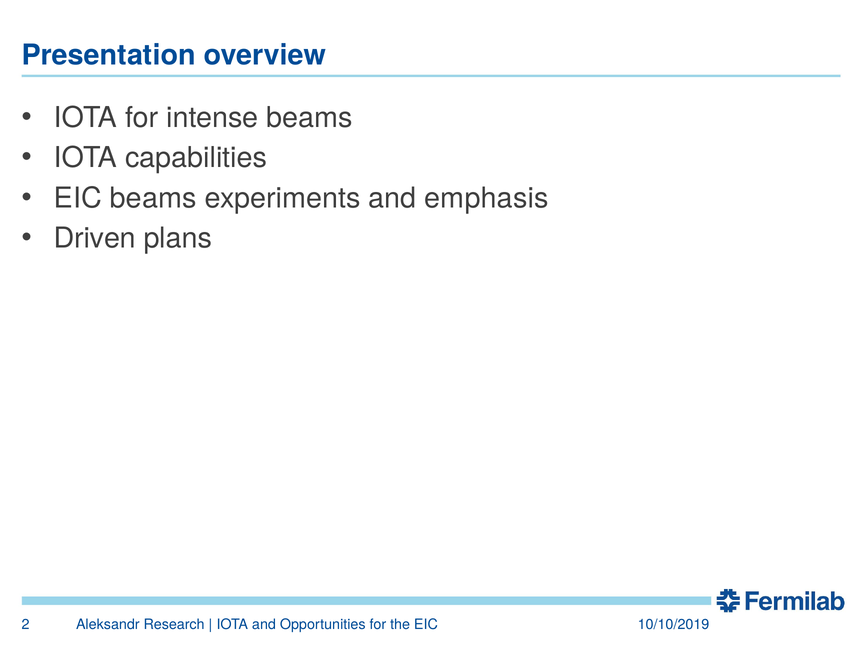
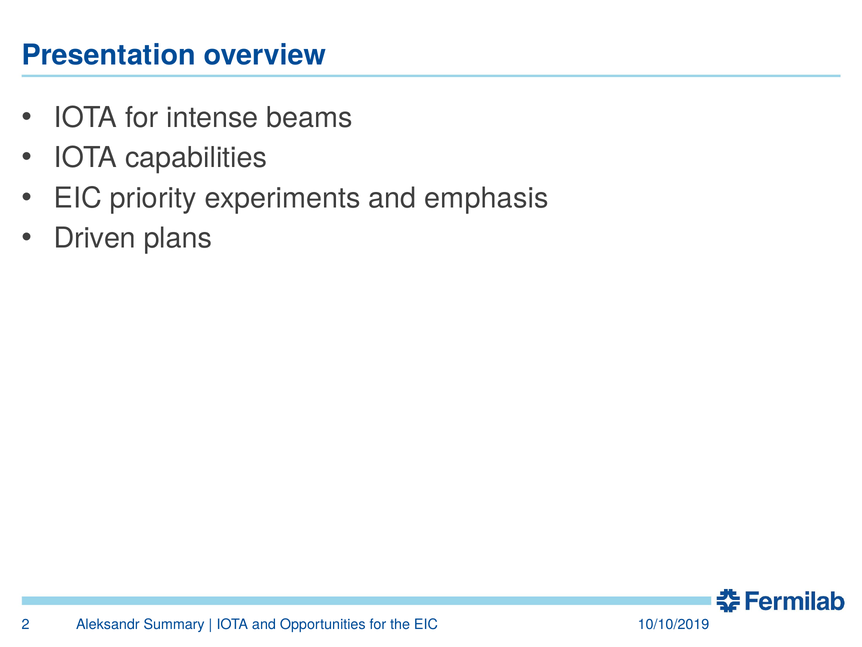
EIC beams: beams -> priority
Research: Research -> Summary
